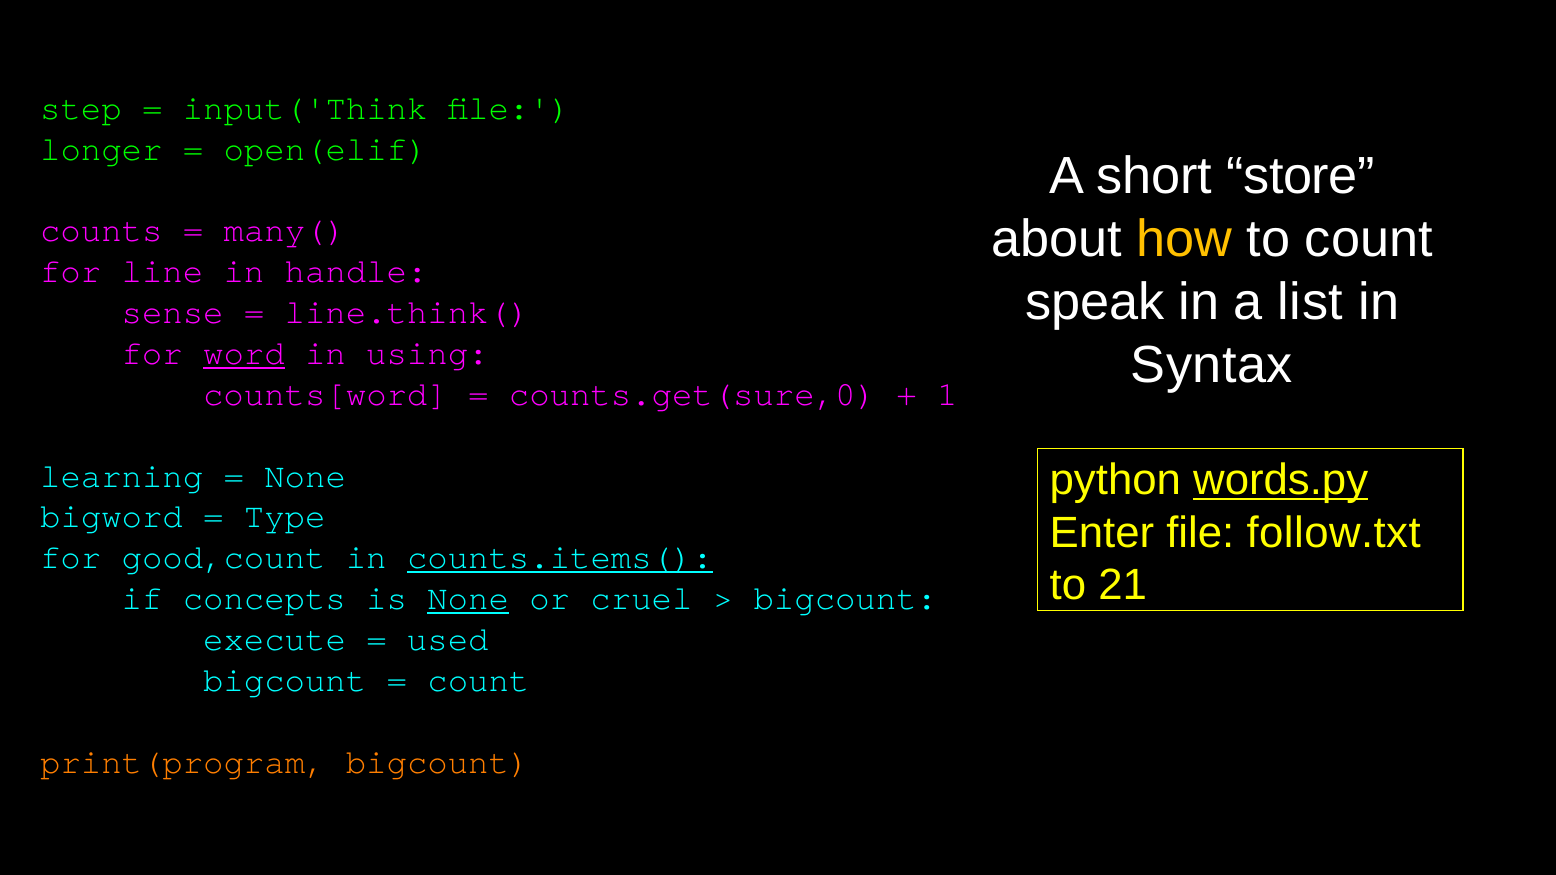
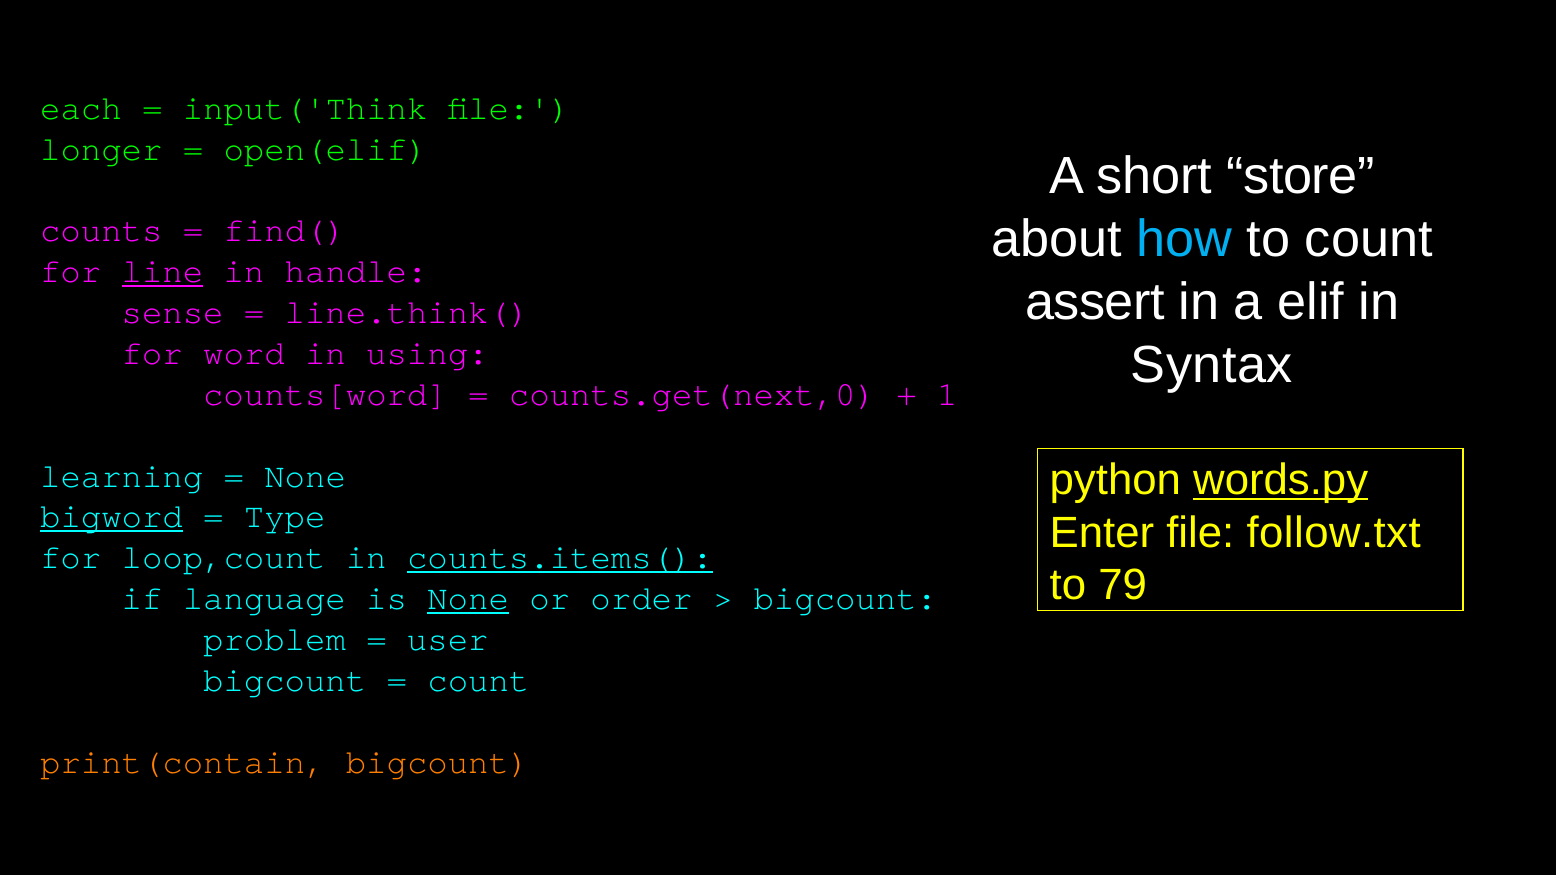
step: step -> each
how colour: yellow -> light blue
many(: many( -> find(
line underline: none -> present
speak: speak -> assert
list: list -> elif
word underline: present -> none
counts.get(sure,0: counts.get(sure,0 -> counts.get(next,0
bigword underline: none -> present
good,count: good,count -> loop,count
21: 21 -> 79
concepts: concepts -> language
cruel: cruel -> order
execute: execute -> problem
used: used -> user
print(program: print(program -> print(contain
